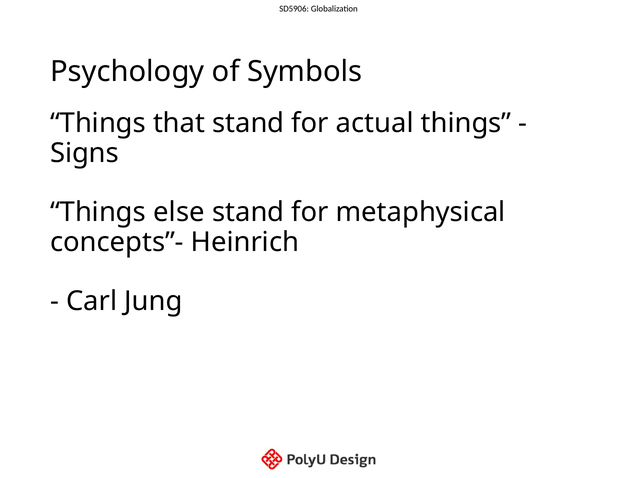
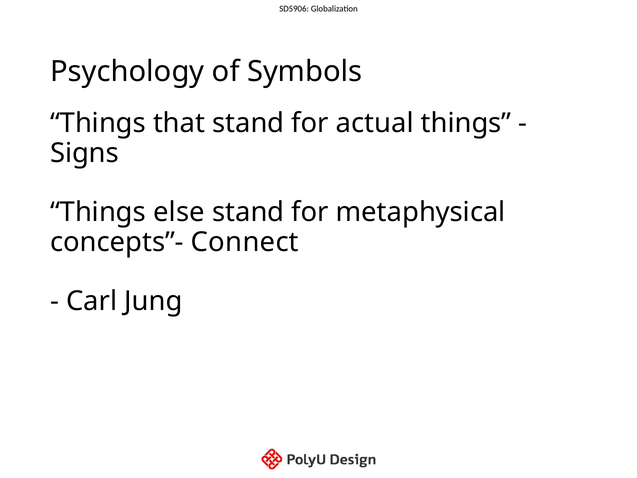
Heinrich: Heinrich -> Connect
